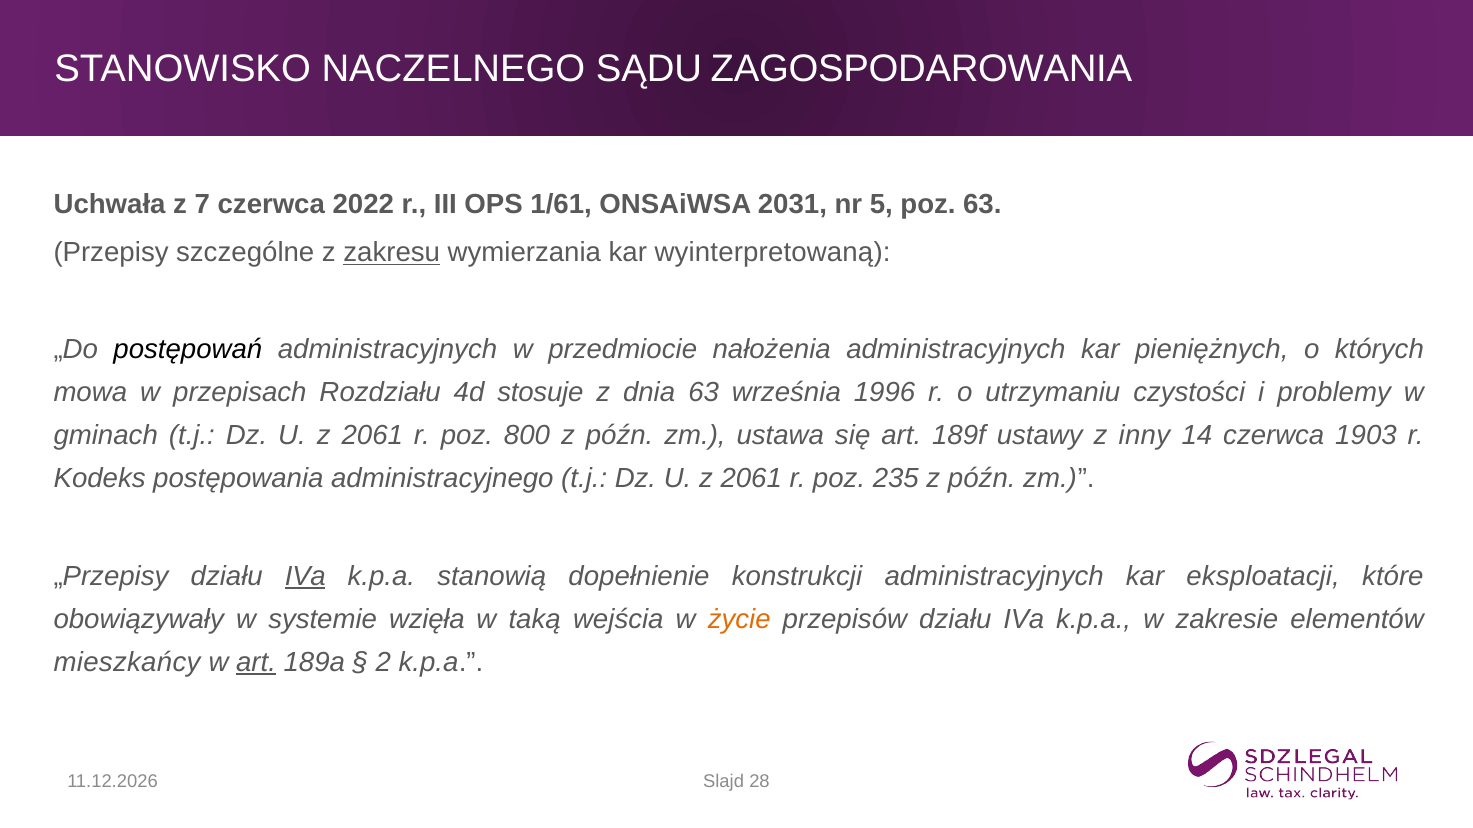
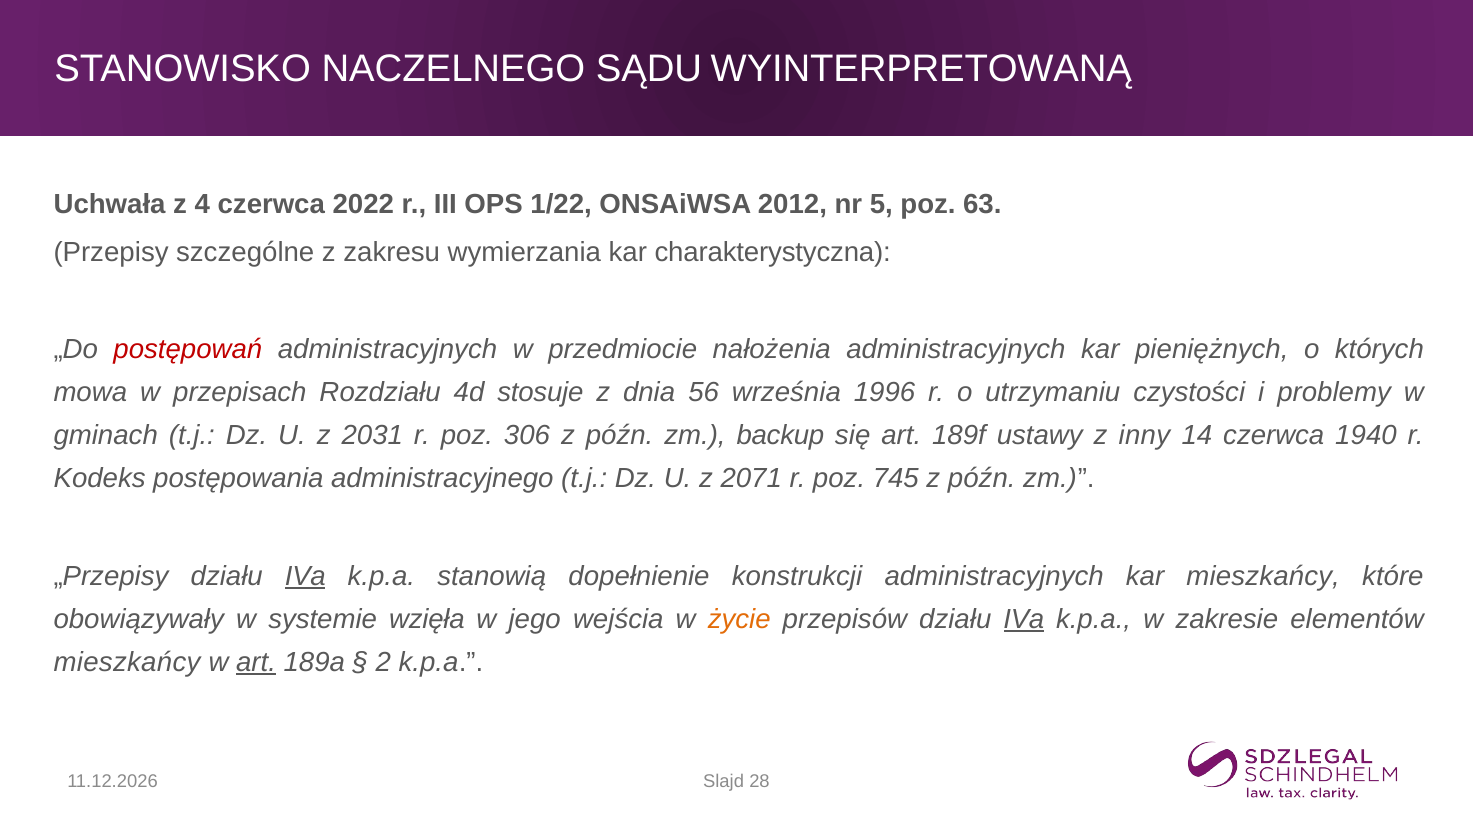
ZAGOSPODAROWANIA: ZAGOSPODAROWANIA -> WYINTERPRETOWANĄ
7: 7 -> 4
1/61: 1/61 -> 1/22
2031: 2031 -> 2012
zakresu underline: present -> none
wyinterpretowaną: wyinterpretowaną -> charakterystyczna
postępowań colour: black -> red
dnia 63: 63 -> 56
2061 at (372, 436): 2061 -> 2031
800: 800 -> 306
ustawa: ustawa -> backup
1903: 1903 -> 1940
2061 at (751, 479): 2061 -> 2071
235: 235 -> 745
kar eksploatacji: eksploatacji -> mieszkańcy
taką: taką -> jego
IVa at (1024, 619) underline: none -> present
